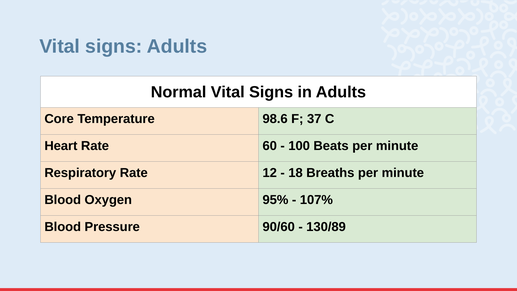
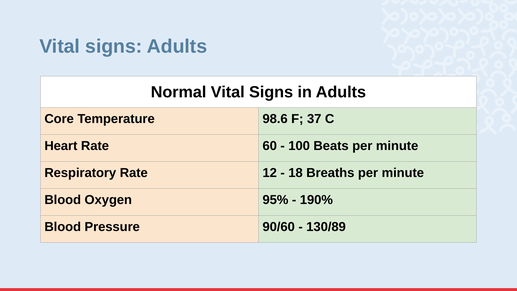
107%: 107% -> 190%
